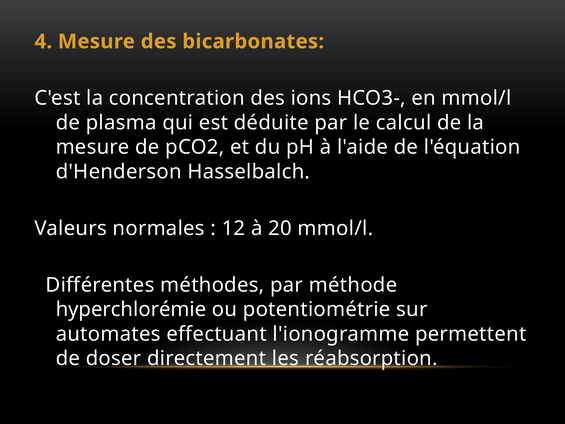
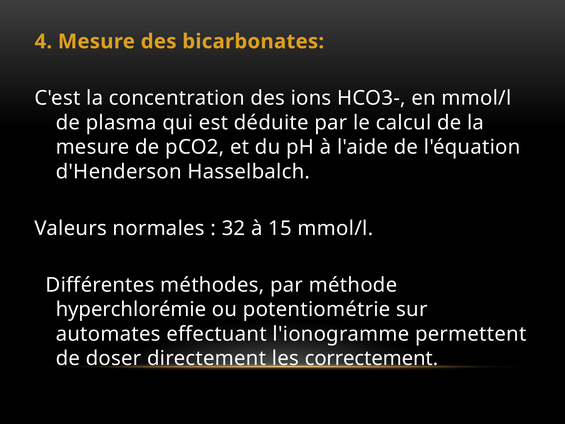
12: 12 -> 32
20: 20 -> 15
réabsorption: réabsorption -> correctement
